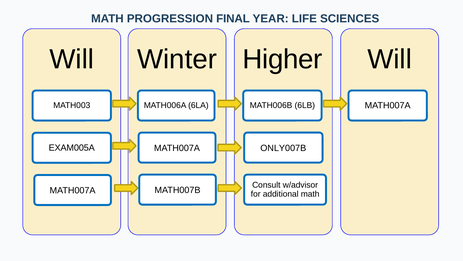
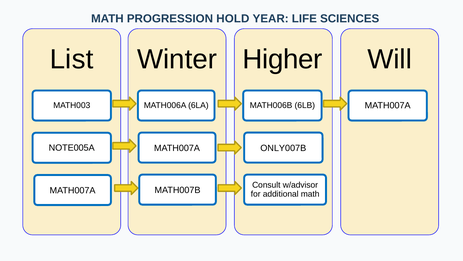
FINAL: FINAL -> HOLD
Will at (72, 59): Will -> List
EXAM005A: EXAM005A -> NOTE005A
